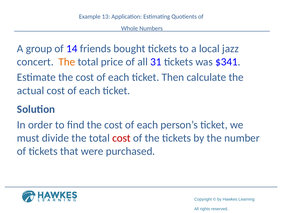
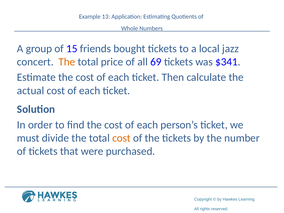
14: 14 -> 15
31: 31 -> 69
cost at (121, 138) colour: red -> orange
